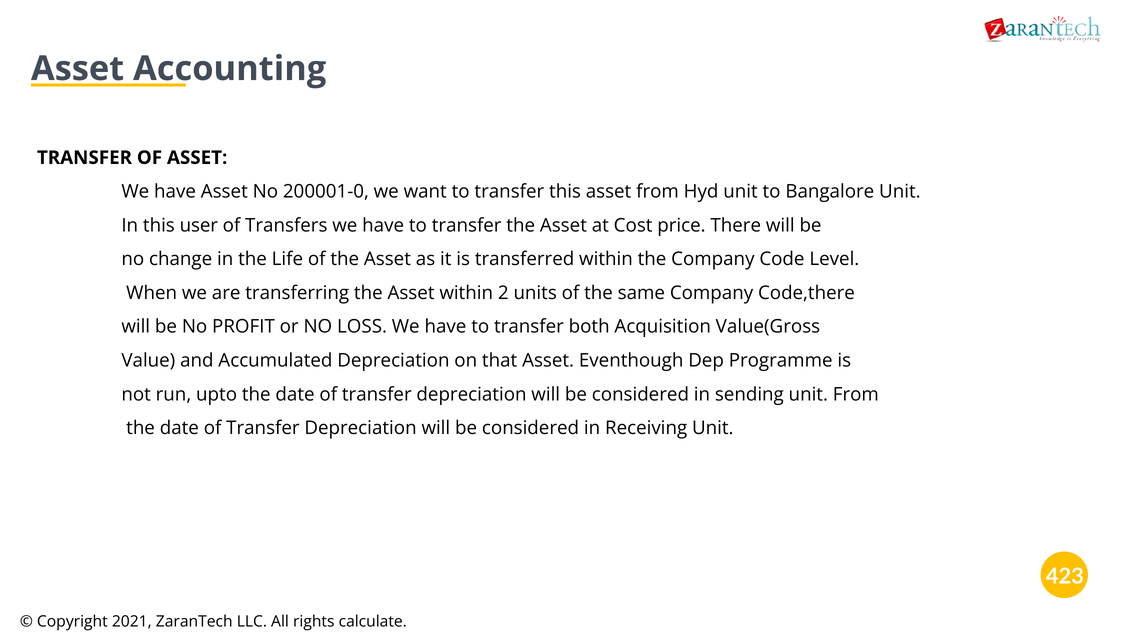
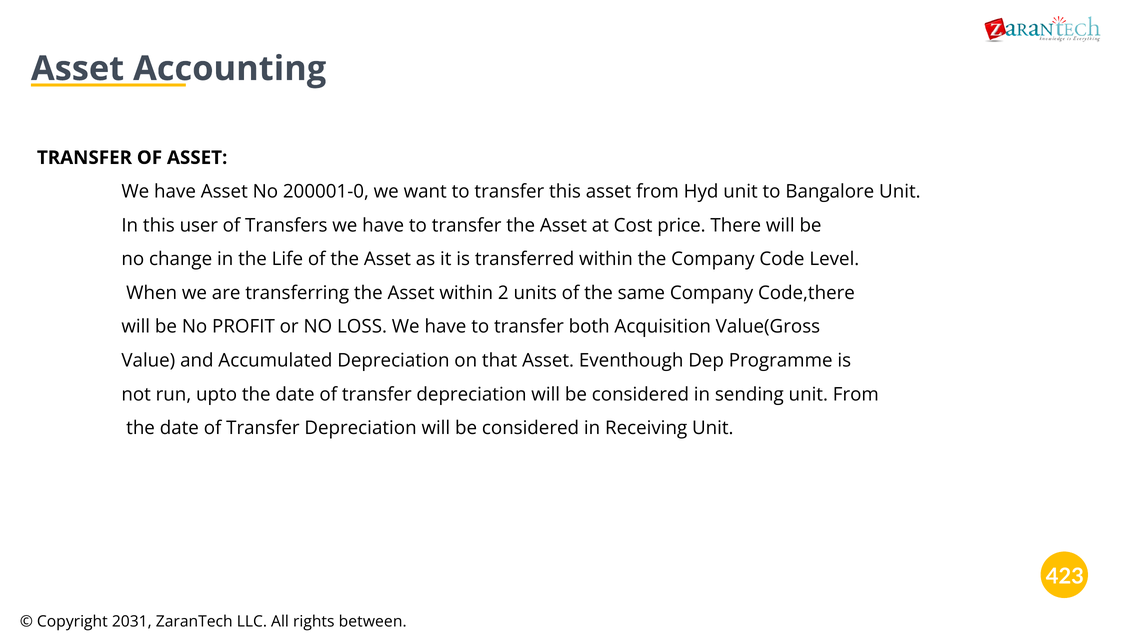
2021: 2021 -> 2031
calculate: calculate -> between
